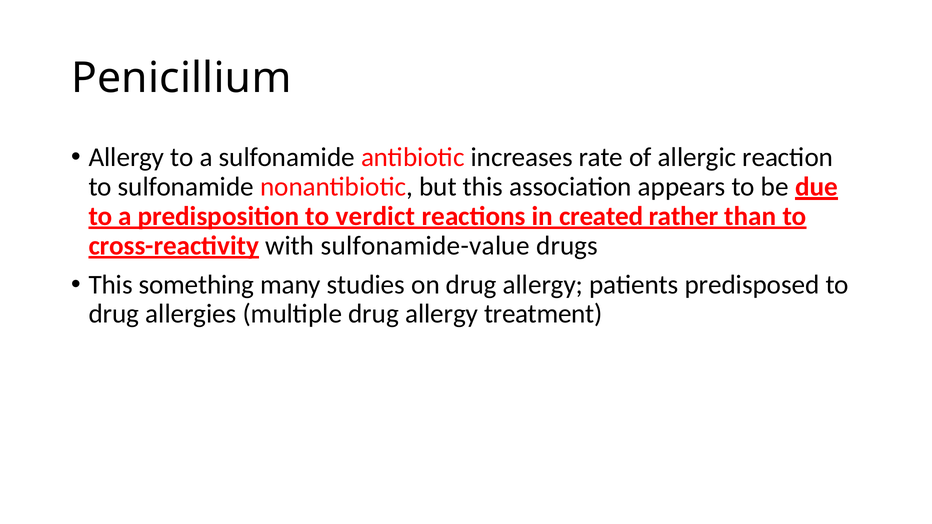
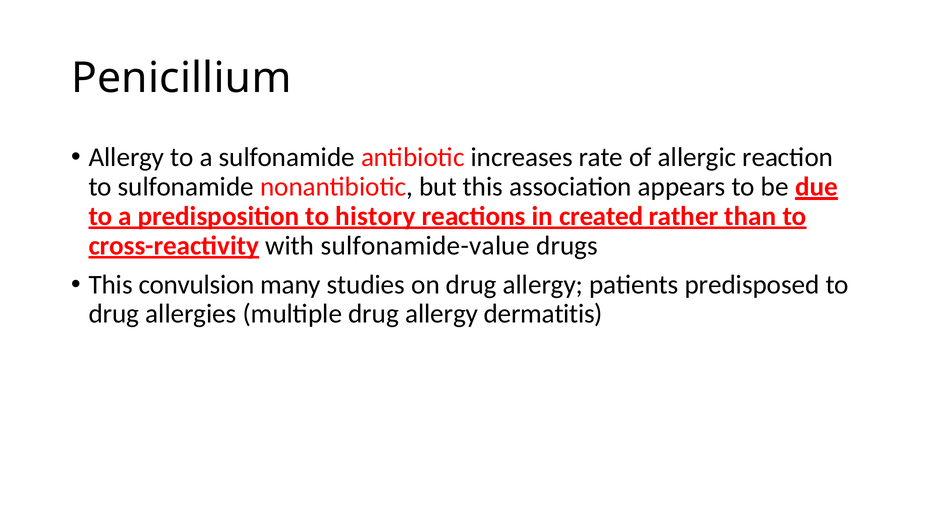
verdict: verdict -> history
something: something -> convulsion
treatment: treatment -> dermatitis
